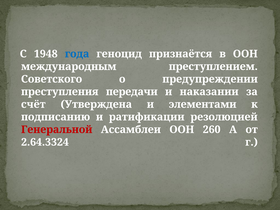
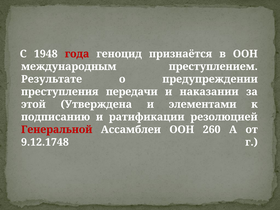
года colour: blue -> red
Советского: Советского -> Результате
счёт: счёт -> этой
2.64.3324: 2.64.3324 -> 9.12.1748
